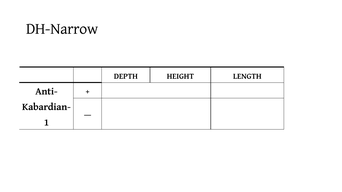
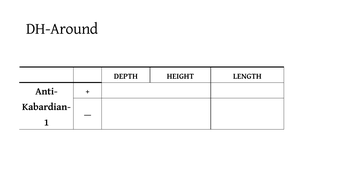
DH-Narrow: DH-Narrow -> DH-Around
